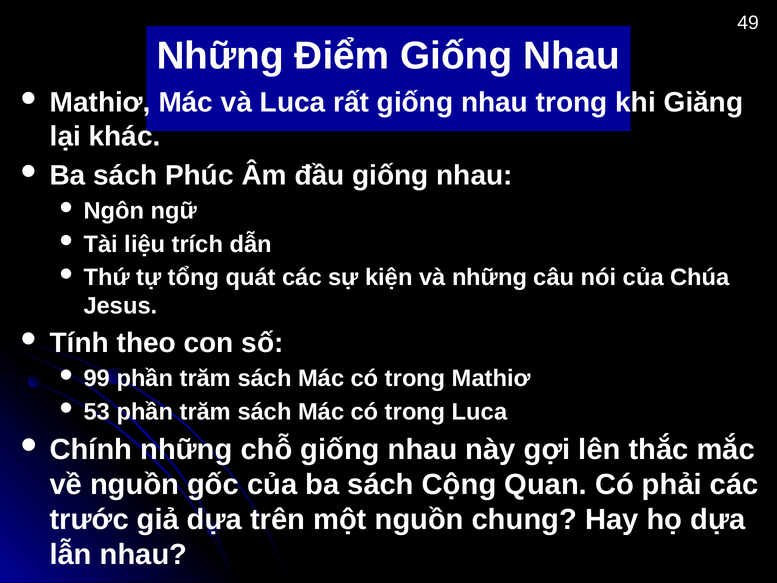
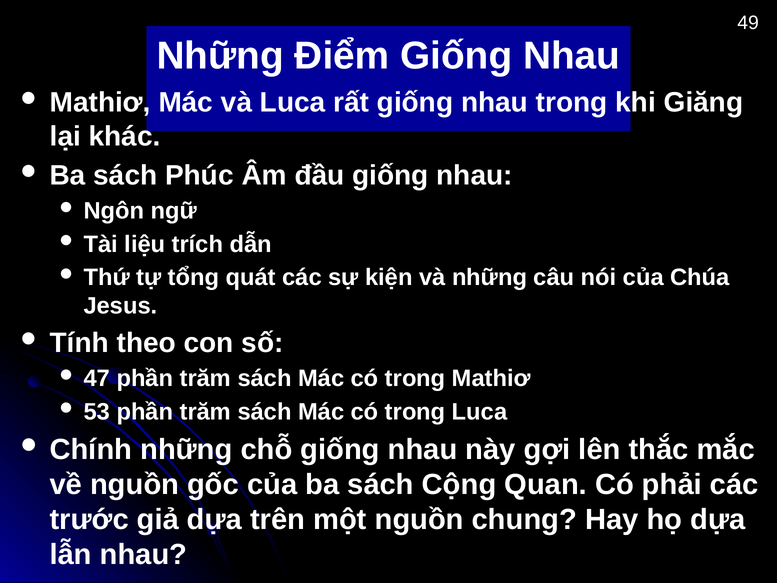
99: 99 -> 47
